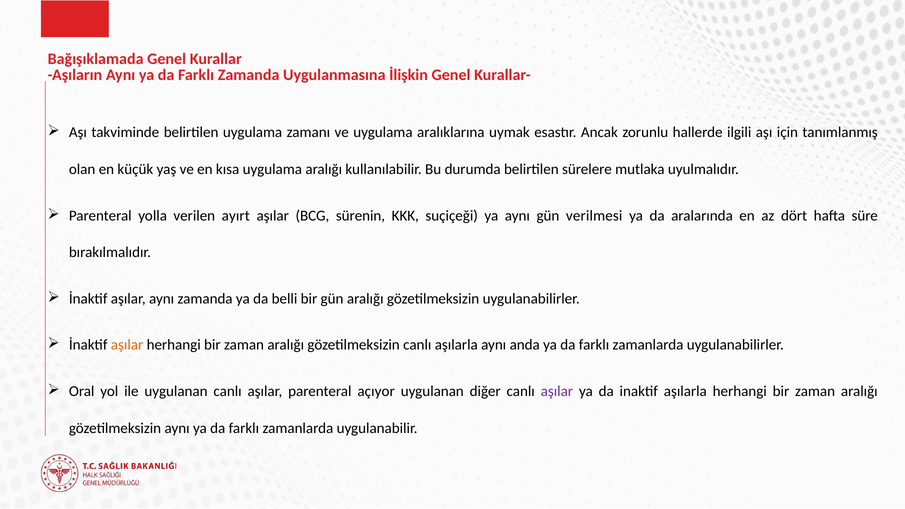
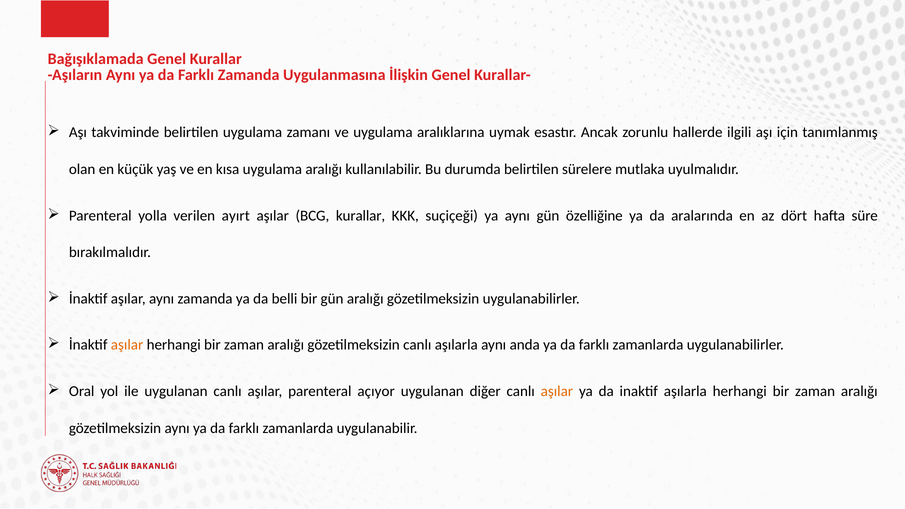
BCG sürenin: sürenin -> kurallar
verilmesi: verilmesi -> özelliğine
aşılar at (557, 391) colour: purple -> orange
